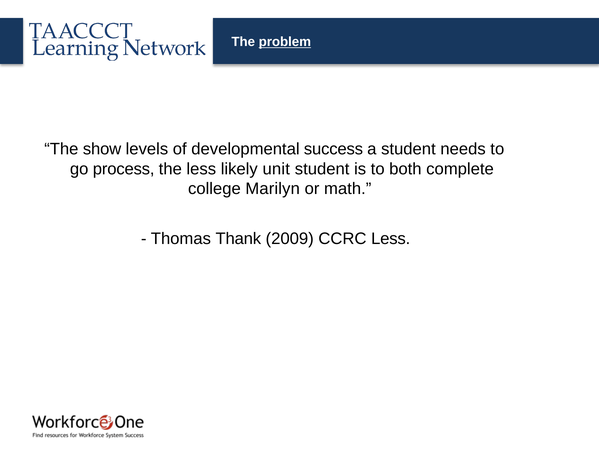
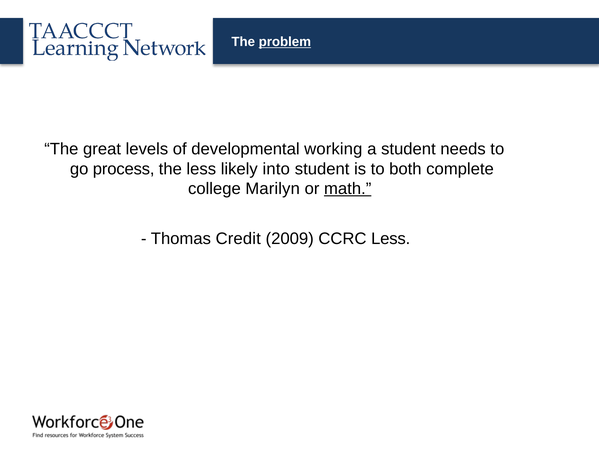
show: show -> great
success: success -> working
unit: unit -> into
math underline: none -> present
Thank: Thank -> Credit
